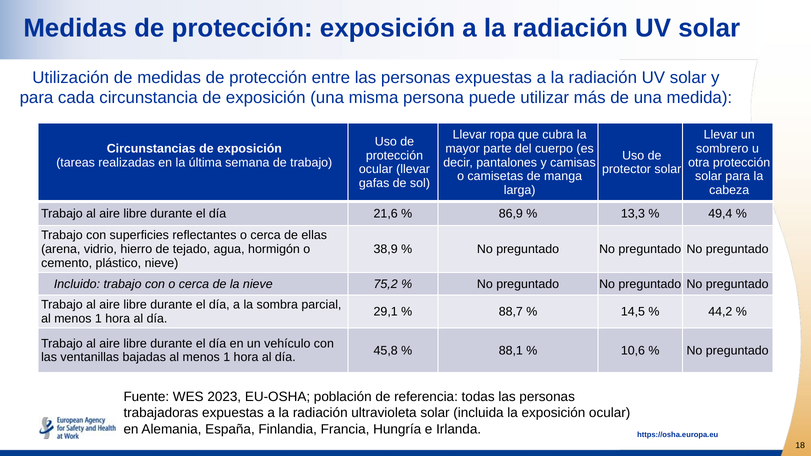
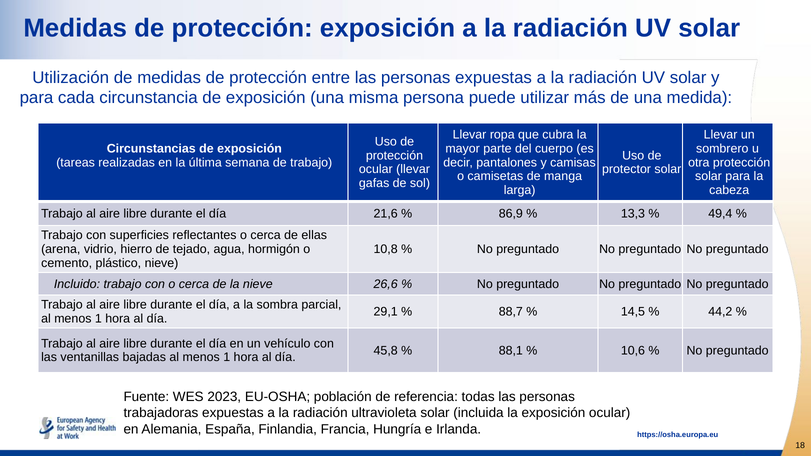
38,9: 38,9 -> 10,8
75,2: 75,2 -> 26,6
